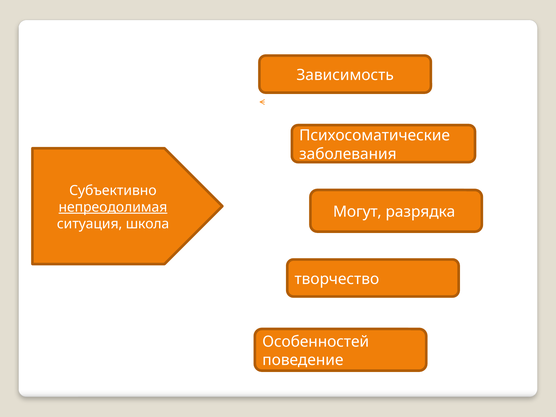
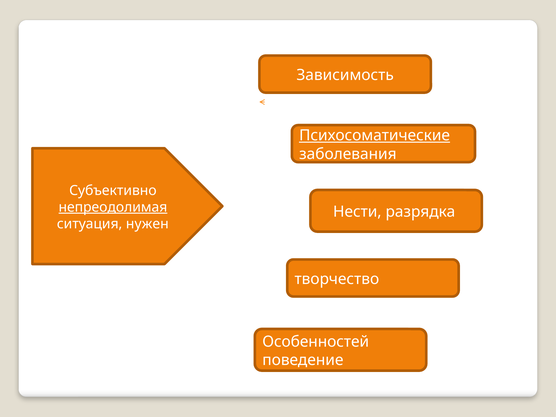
Психосоматические underline: none -> present
Могут: Могут -> Нести
школа: школа -> нужен
